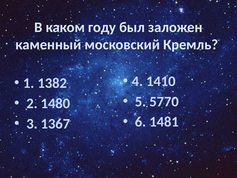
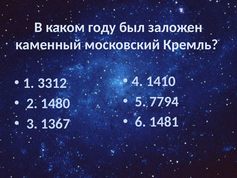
1382: 1382 -> 3312
5770: 5770 -> 7794
